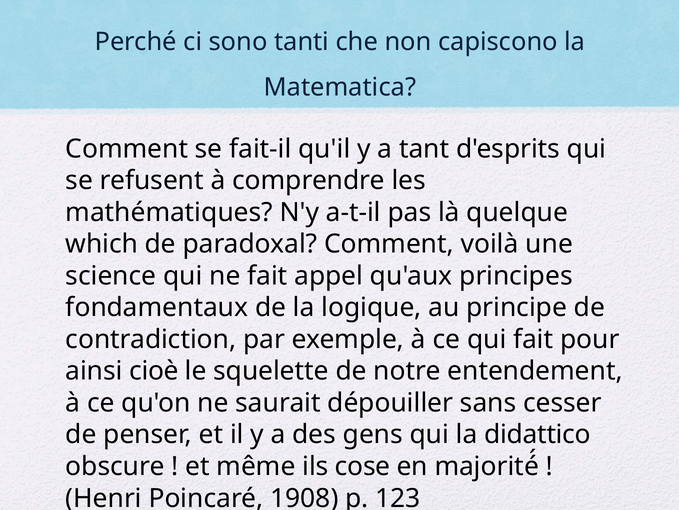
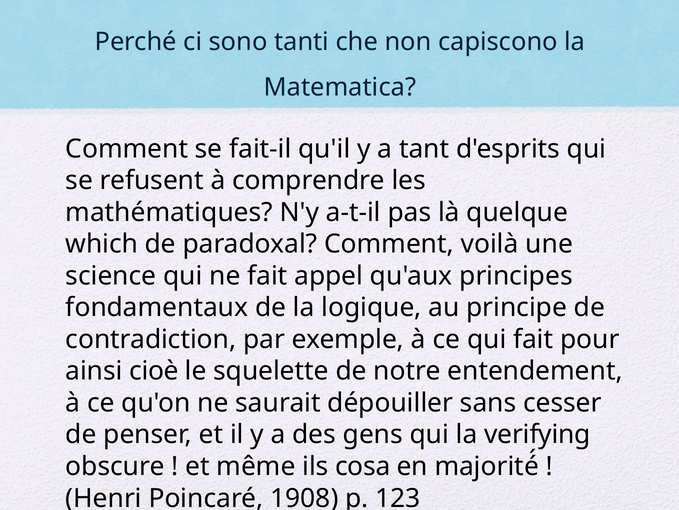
didattico: didattico -> verifying
cose: cose -> cosa
